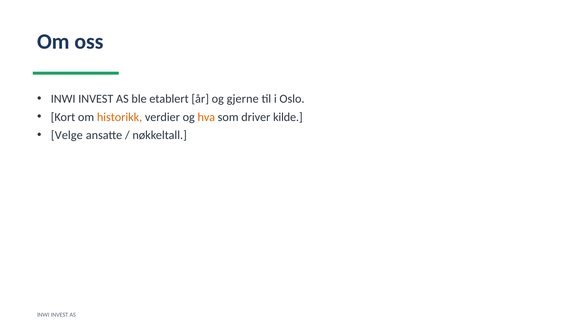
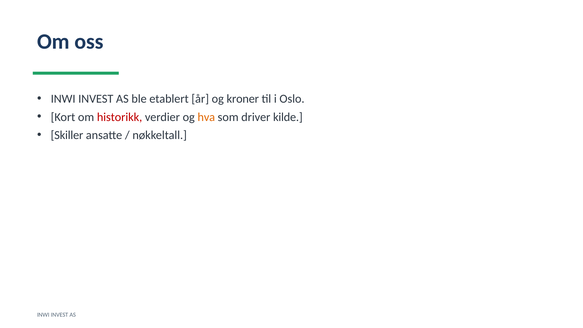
gjerne: gjerne -> kroner
historikk colour: orange -> red
Velge: Velge -> Skiller
